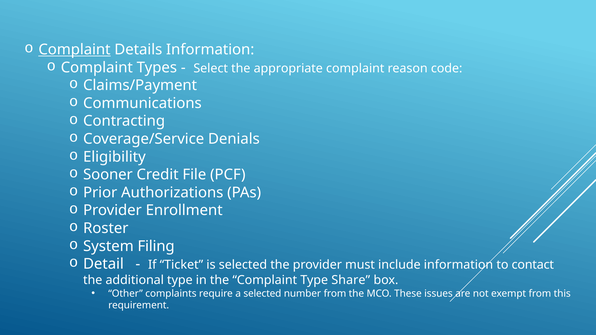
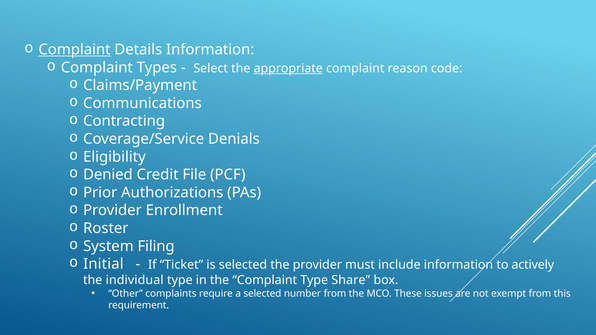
appropriate underline: none -> present
Sooner: Sooner -> Denied
Detail: Detail -> Initial
contact: contact -> actively
additional: additional -> individual
